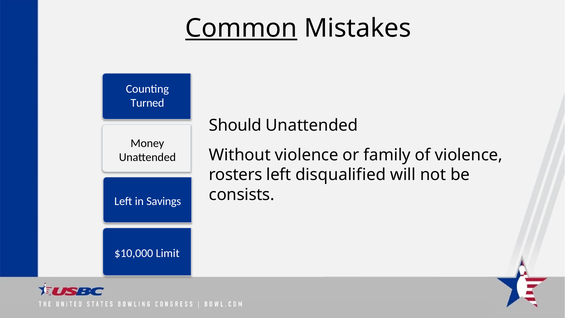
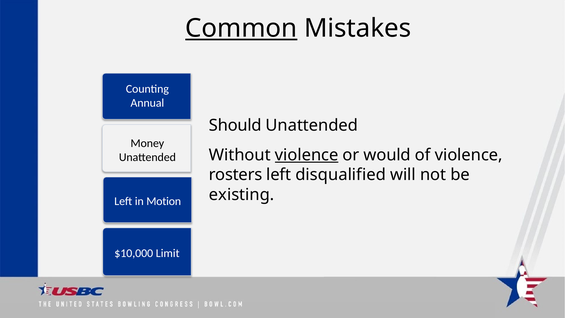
Turned: Turned -> Annual
violence at (307, 155) underline: none -> present
family: family -> would
consists: consists -> existing
Savings: Savings -> Motion
